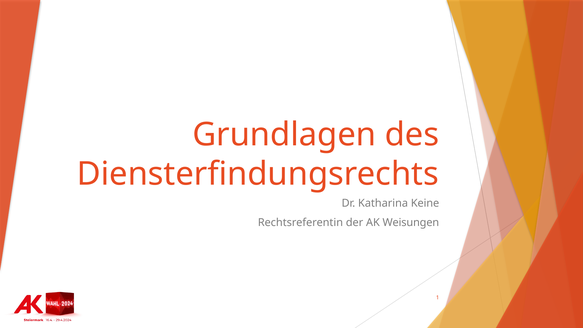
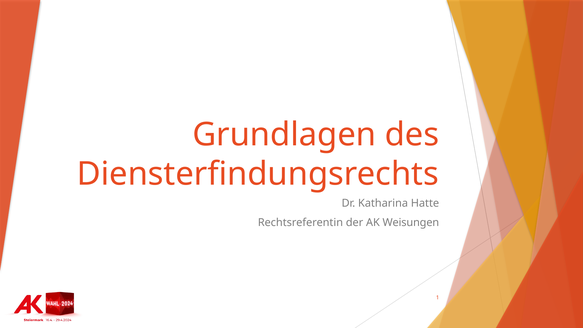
Keine: Keine -> Hatte
